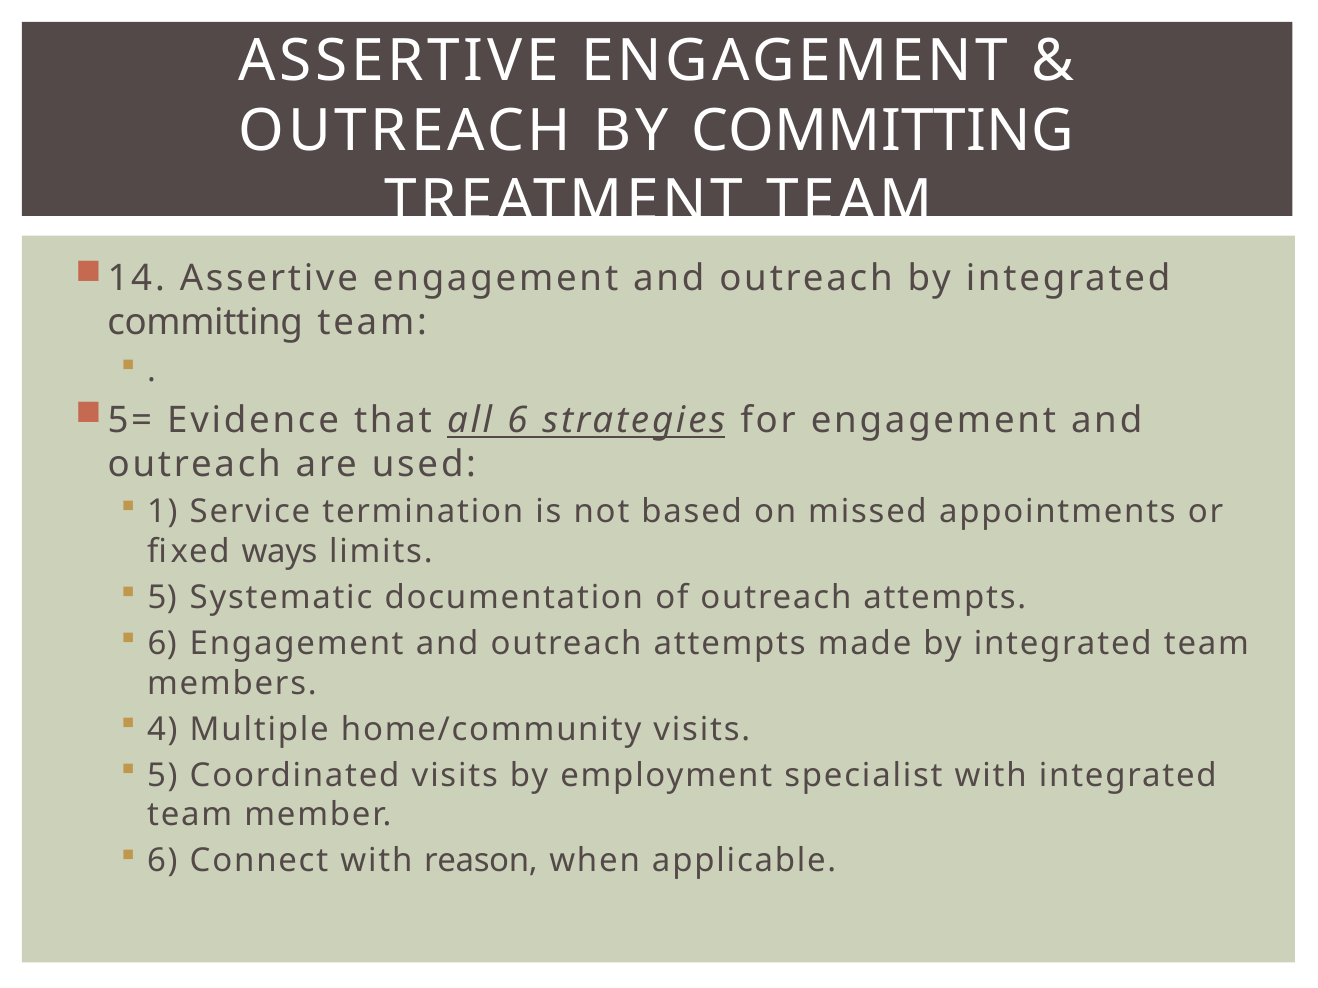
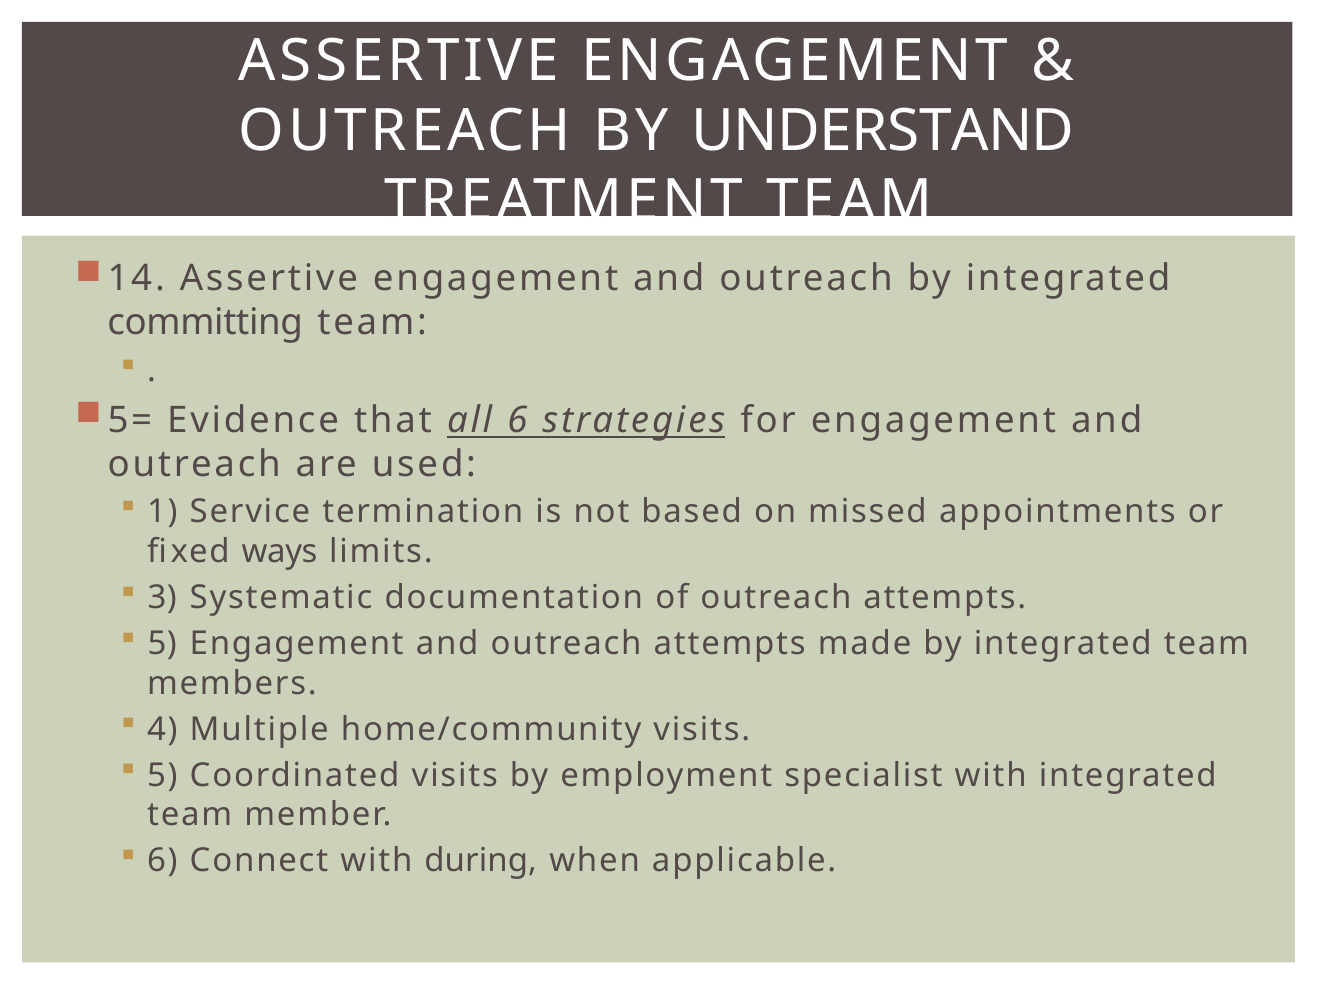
BY COMMITTING: COMMITTING -> UNDERSTAND
5 at (162, 598): 5 -> 3
6 at (162, 644): 6 -> 5
reason: reason -> during
